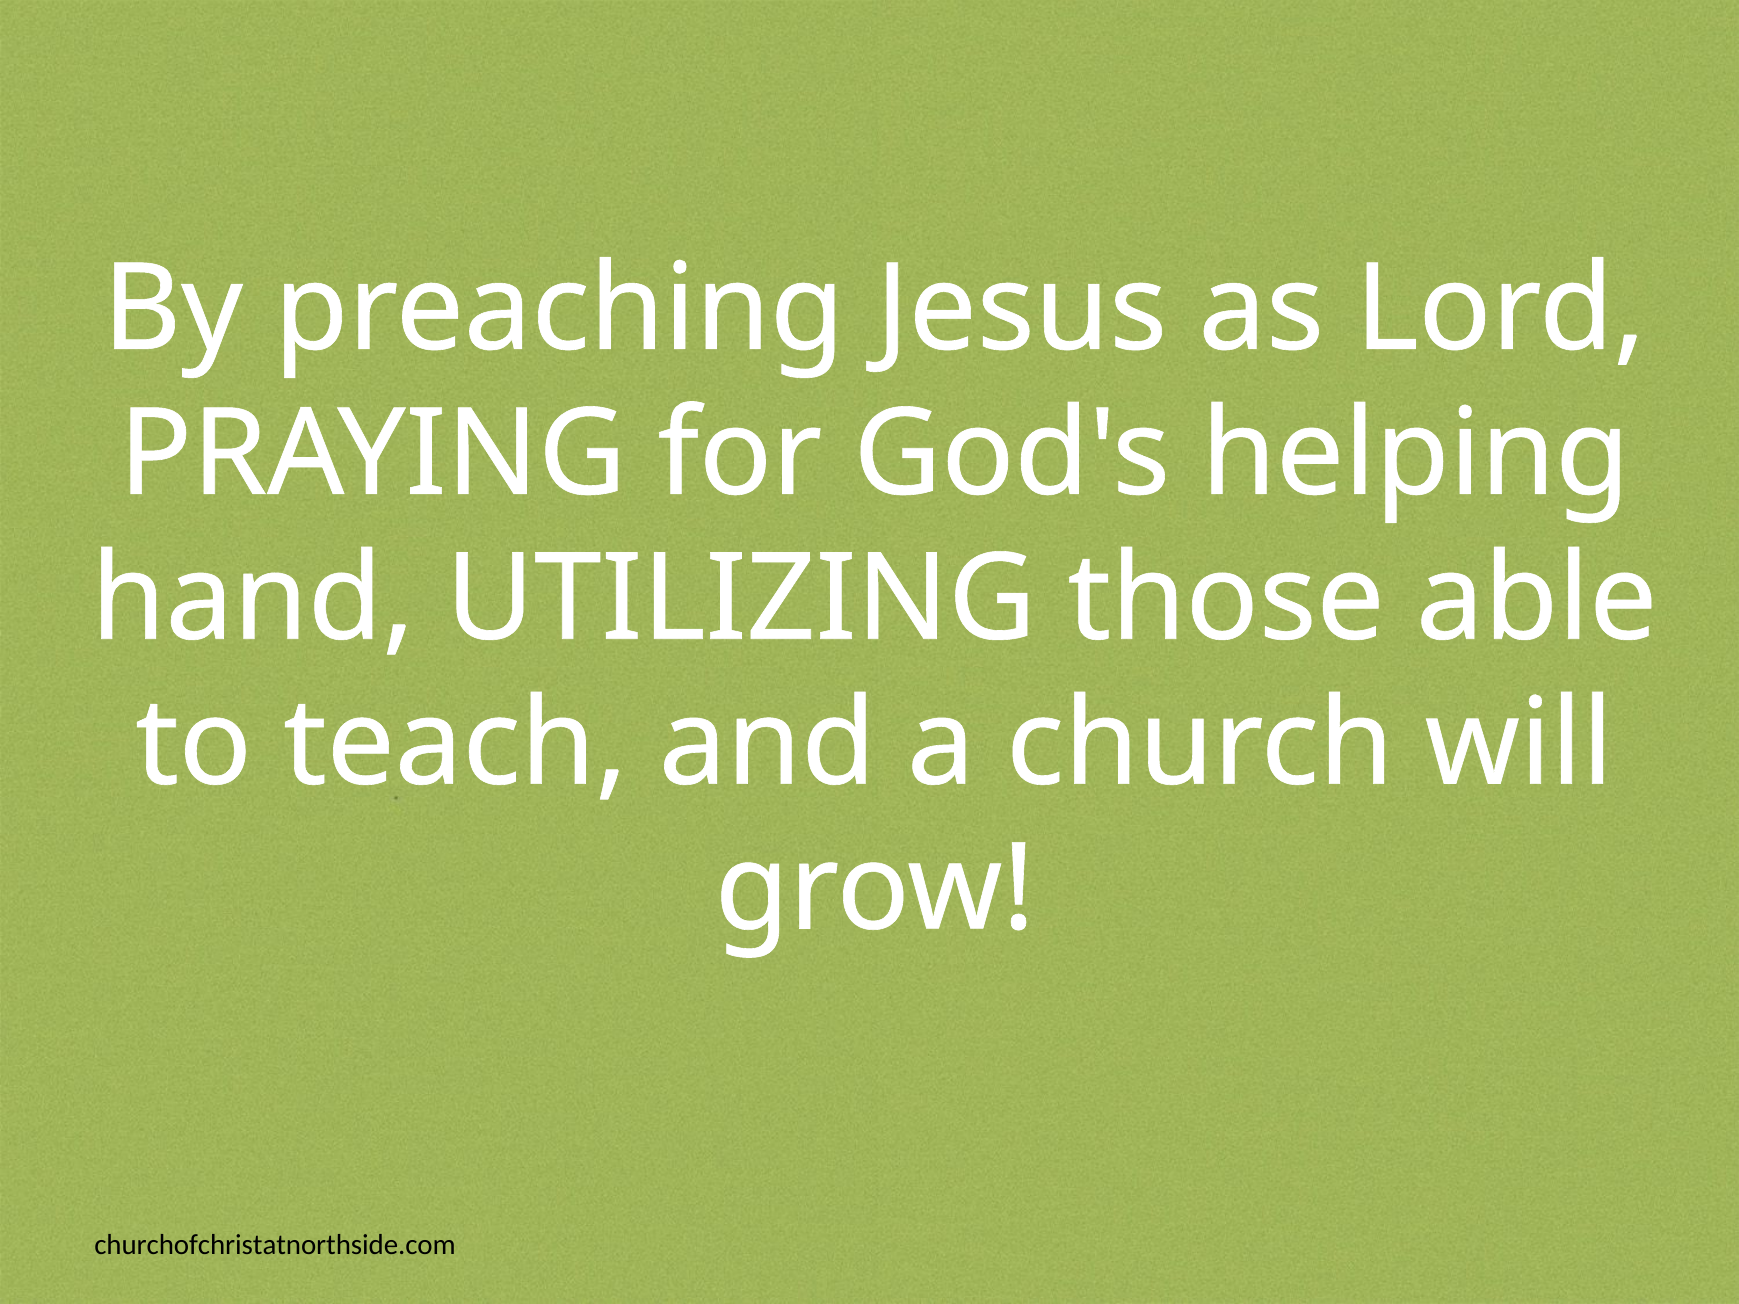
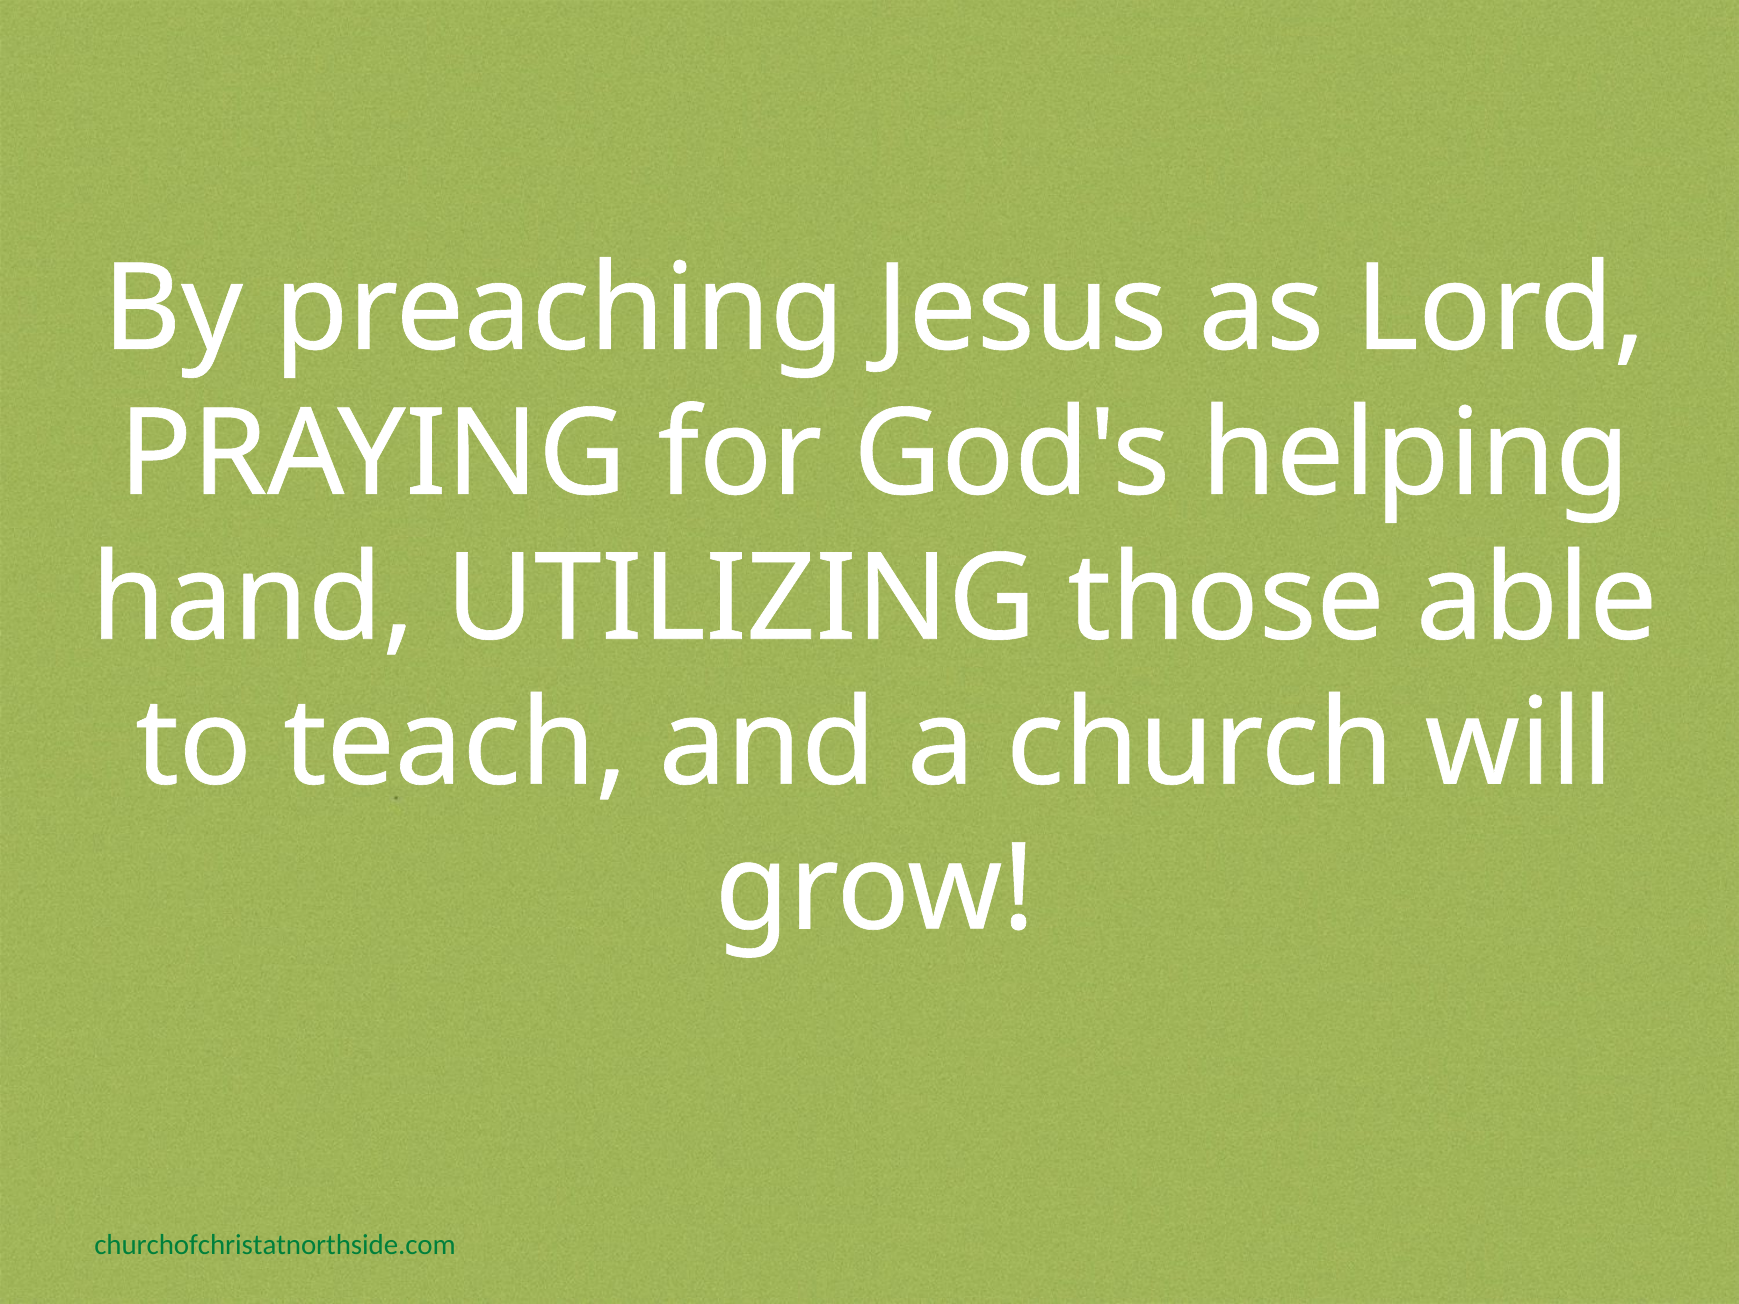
churchofchristatnorthside.com colour: black -> green
